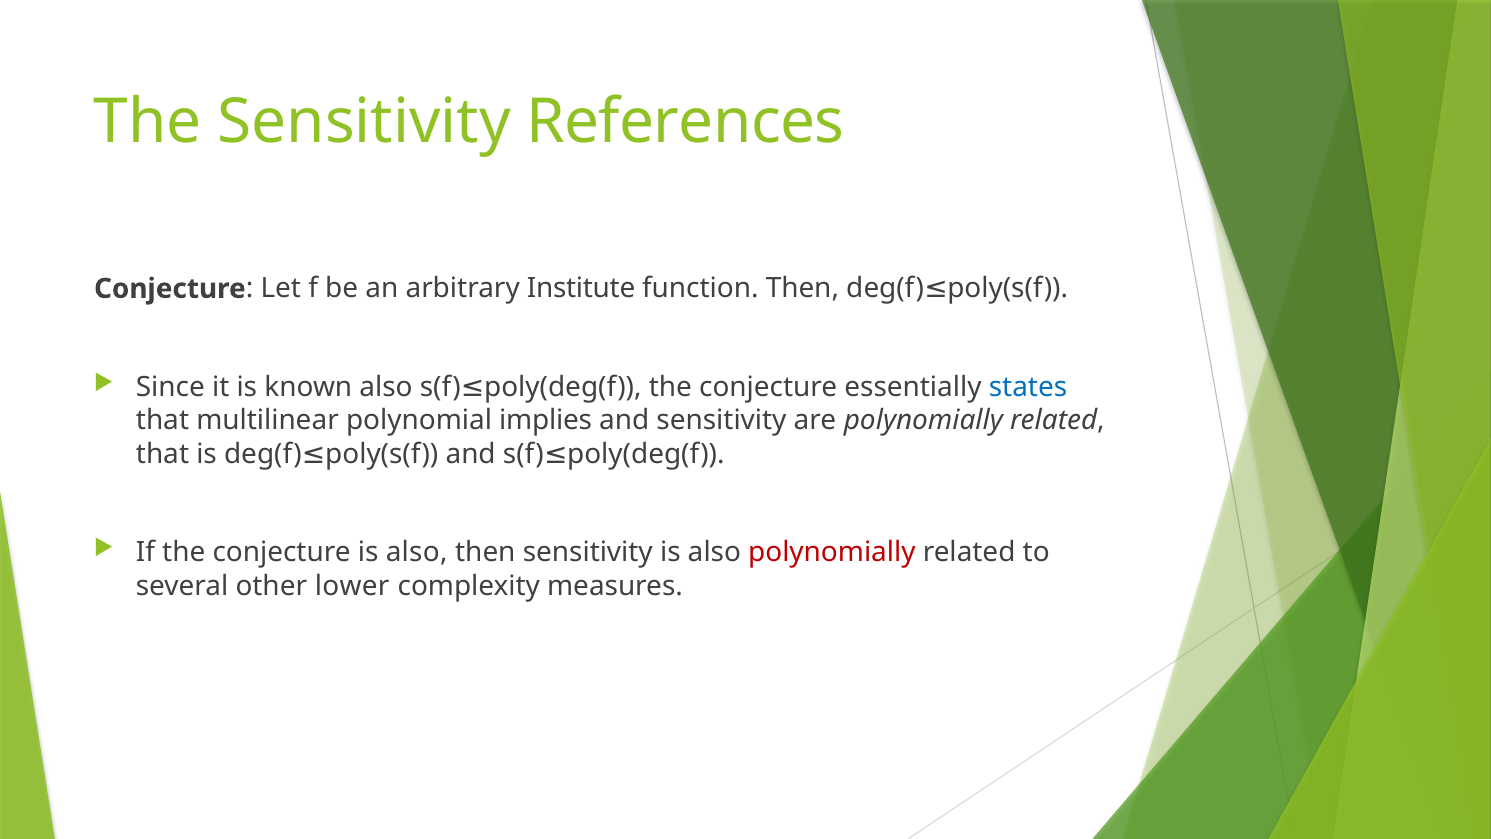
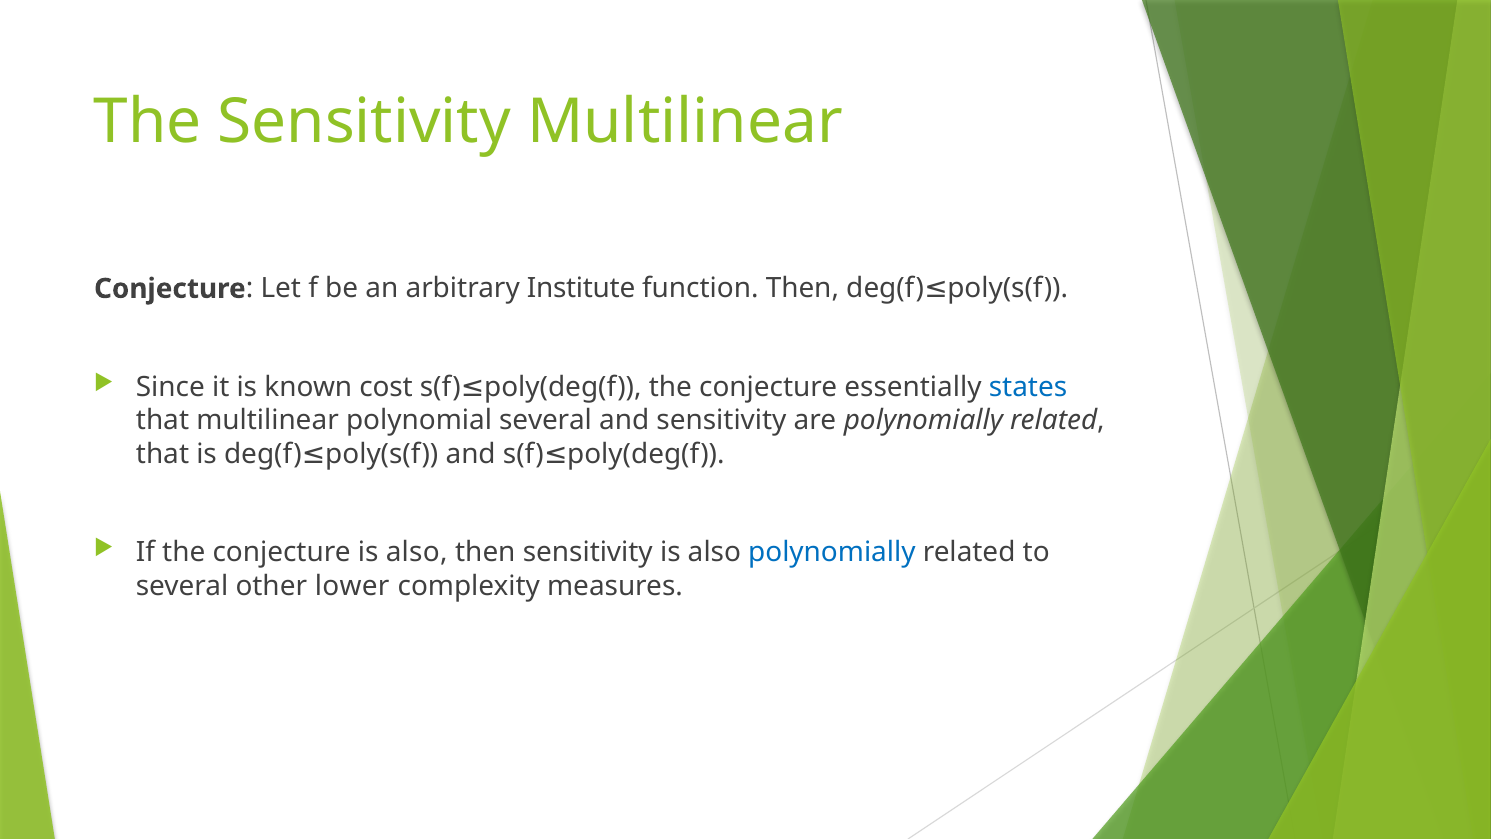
Sensitivity References: References -> Multilinear
known also: also -> cost
polynomial implies: implies -> several
polynomially at (832, 552) colour: red -> blue
